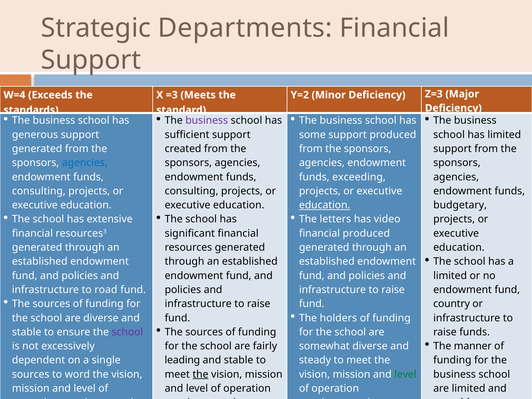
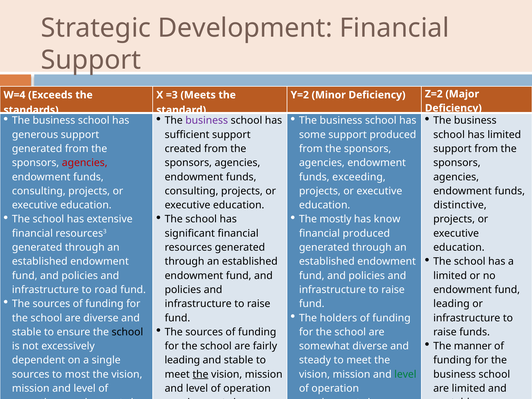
Departments: Departments -> Development
Z=3: Z=3 -> Z=2
agencies at (85, 163) colour: blue -> red
education at (325, 205) underline: present -> none
budgetary at (460, 205): budgetary -> distinctive
letters: letters -> mostly
video: video -> know
country at (452, 304): country -> leading
school at (127, 332) colour: purple -> black
word: word -> most
